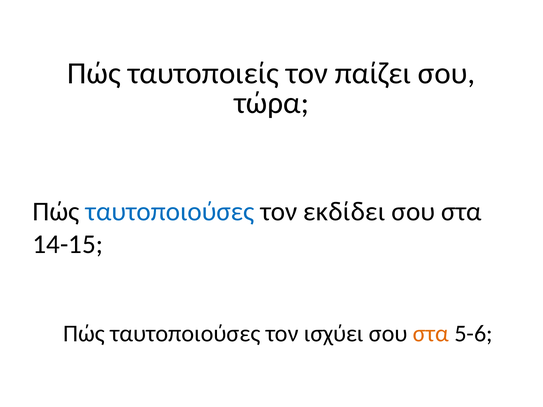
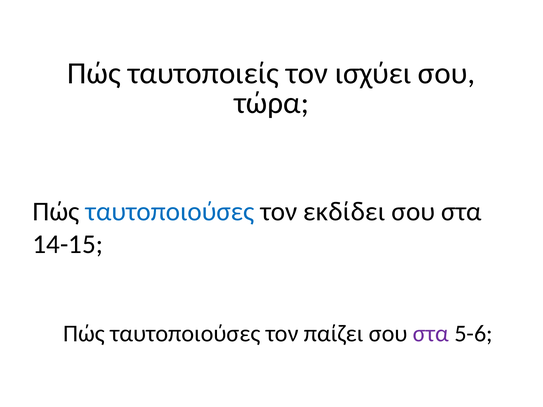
παίζει: παίζει -> ισχύει
ισχύει: ισχύει -> παίζει
στα at (431, 334) colour: orange -> purple
